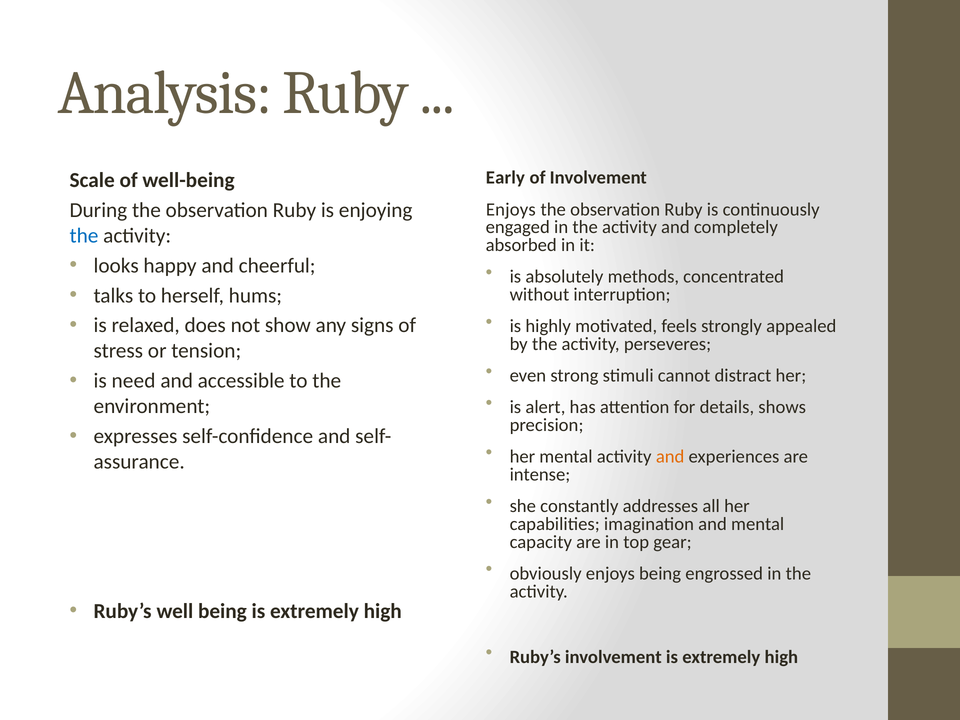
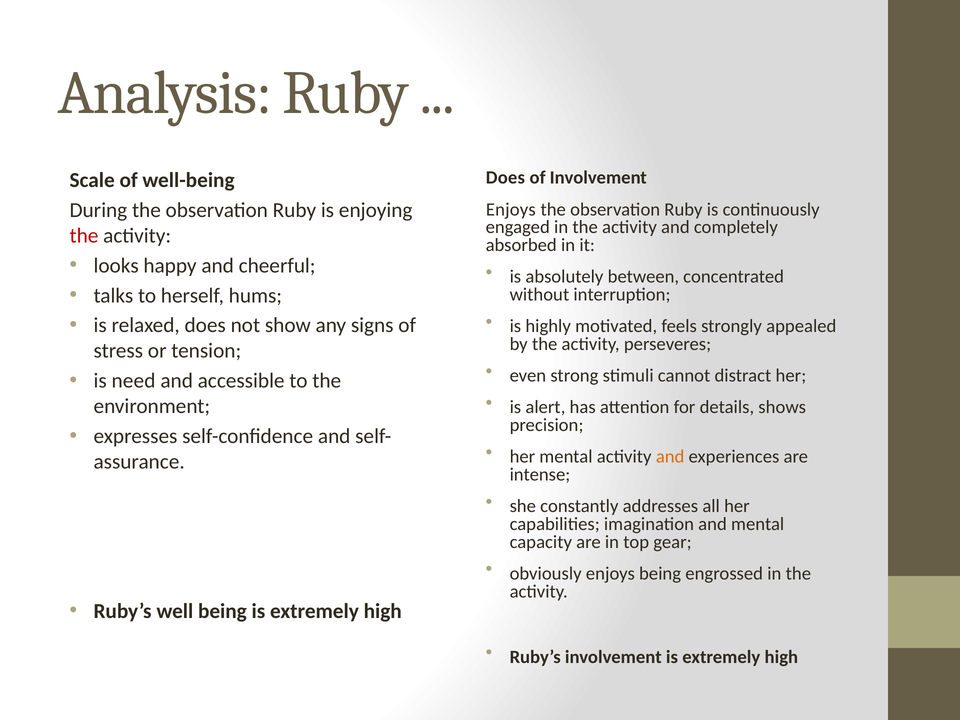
Early at (505, 178): Early -> Does
the at (84, 236) colour: blue -> red
methods: methods -> between
